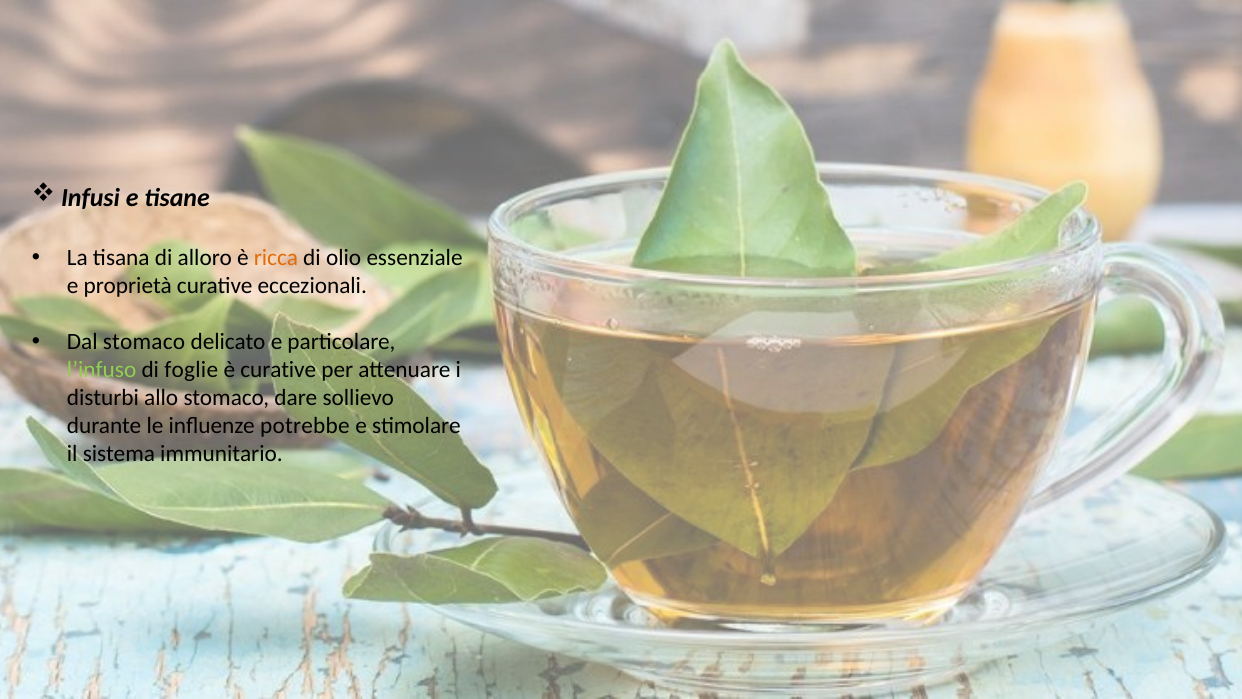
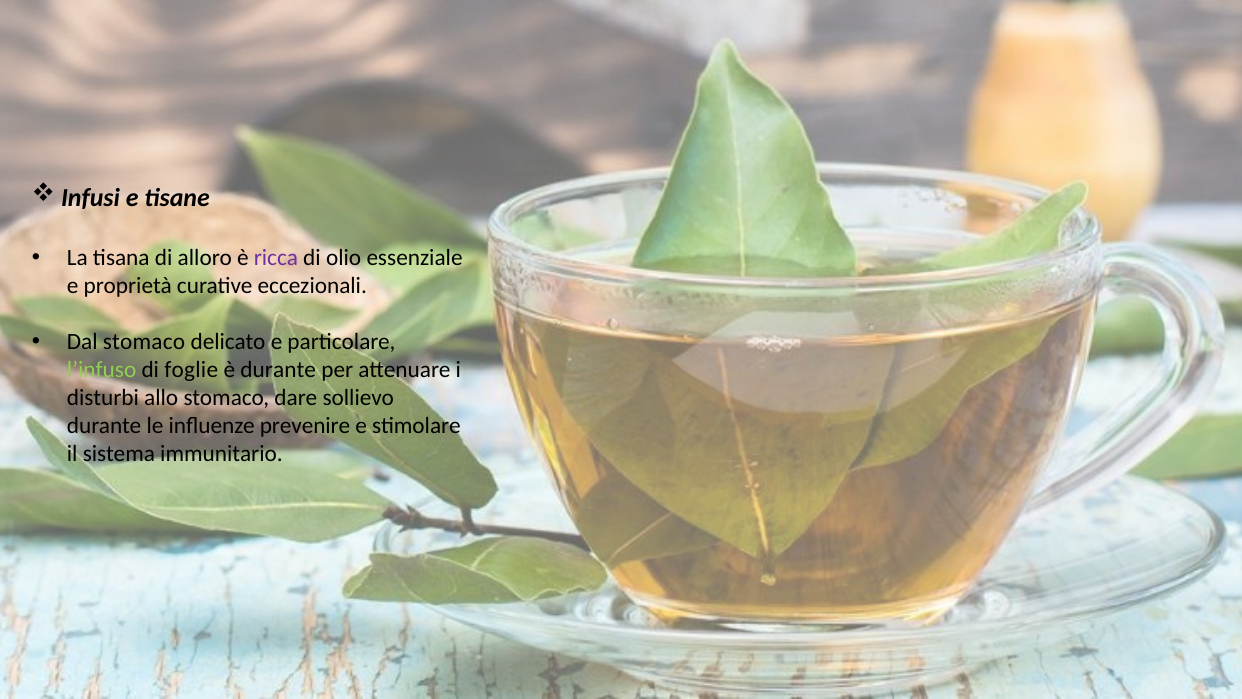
ricca colour: orange -> purple
è curative: curative -> durante
potrebbe: potrebbe -> prevenire
